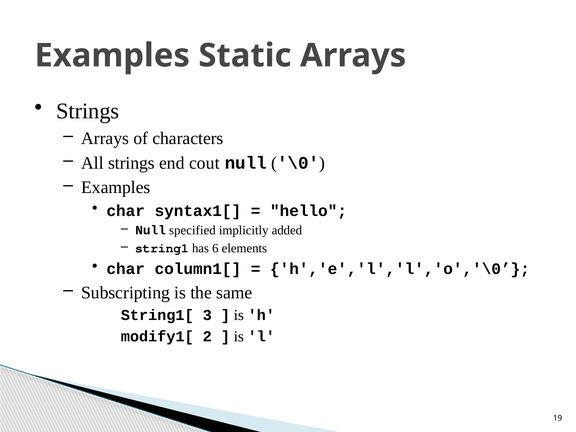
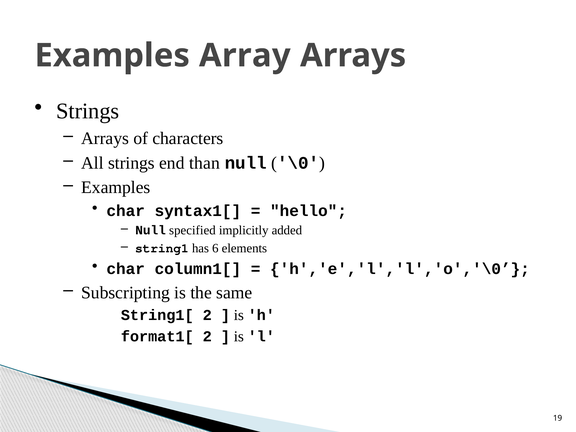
Static: Static -> Array
cout: cout -> than
String1[ 3: 3 -> 2
modify1[: modify1[ -> format1[
